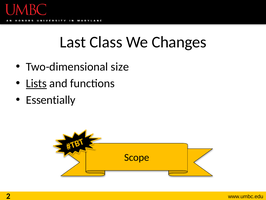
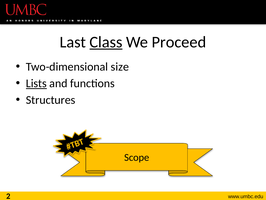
Class underline: none -> present
Changes: Changes -> Proceed
Essentially: Essentially -> Structures
